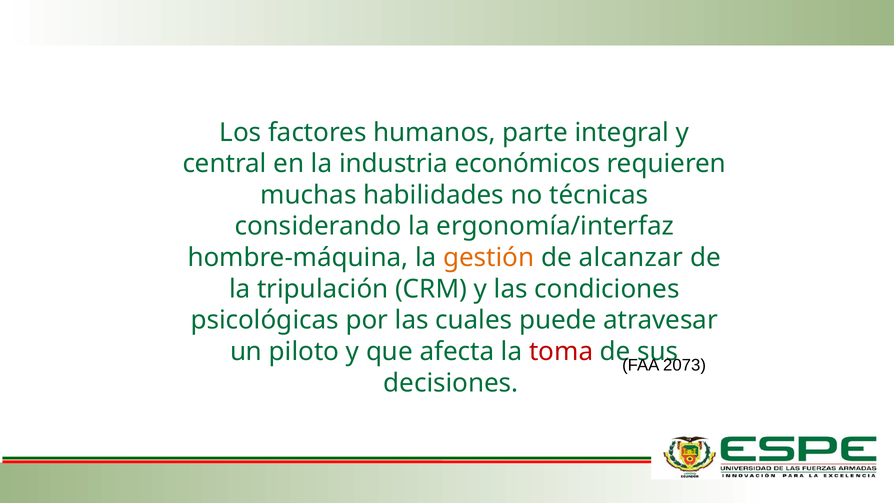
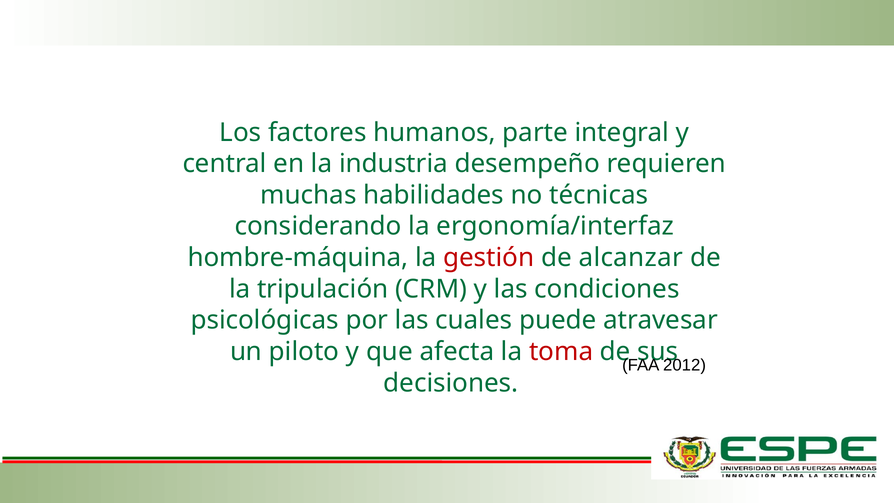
económicos: económicos -> desempeño
gestión colour: orange -> red
2073: 2073 -> 2012
